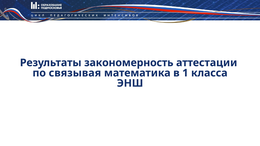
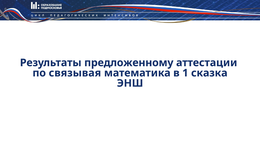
закономерность: закономерность -> предложенному
класса: класса -> сказка
